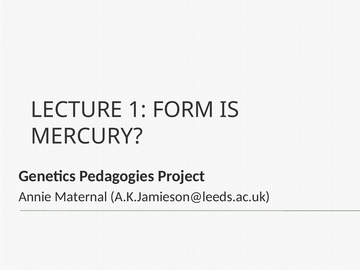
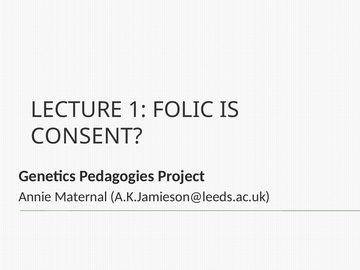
FORM: FORM -> FOLIC
MERCURY: MERCURY -> CONSENT
